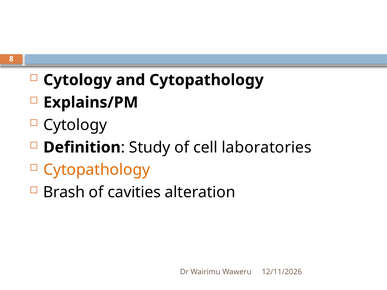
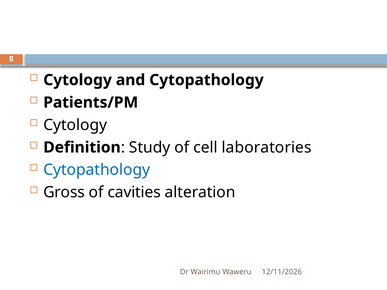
Explains/PM: Explains/PM -> Patients/PM
Cytopathology at (97, 170) colour: orange -> blue
Brash: Brash -> Gross
